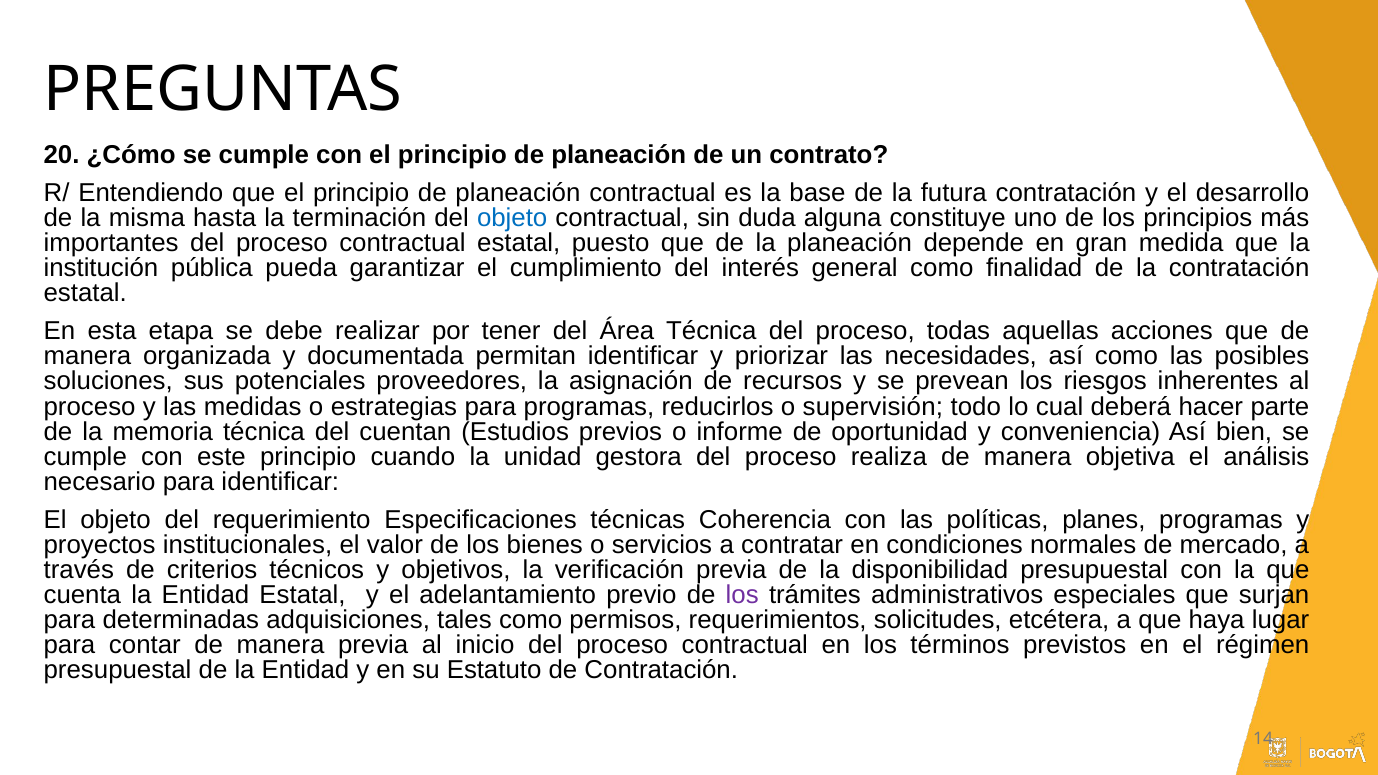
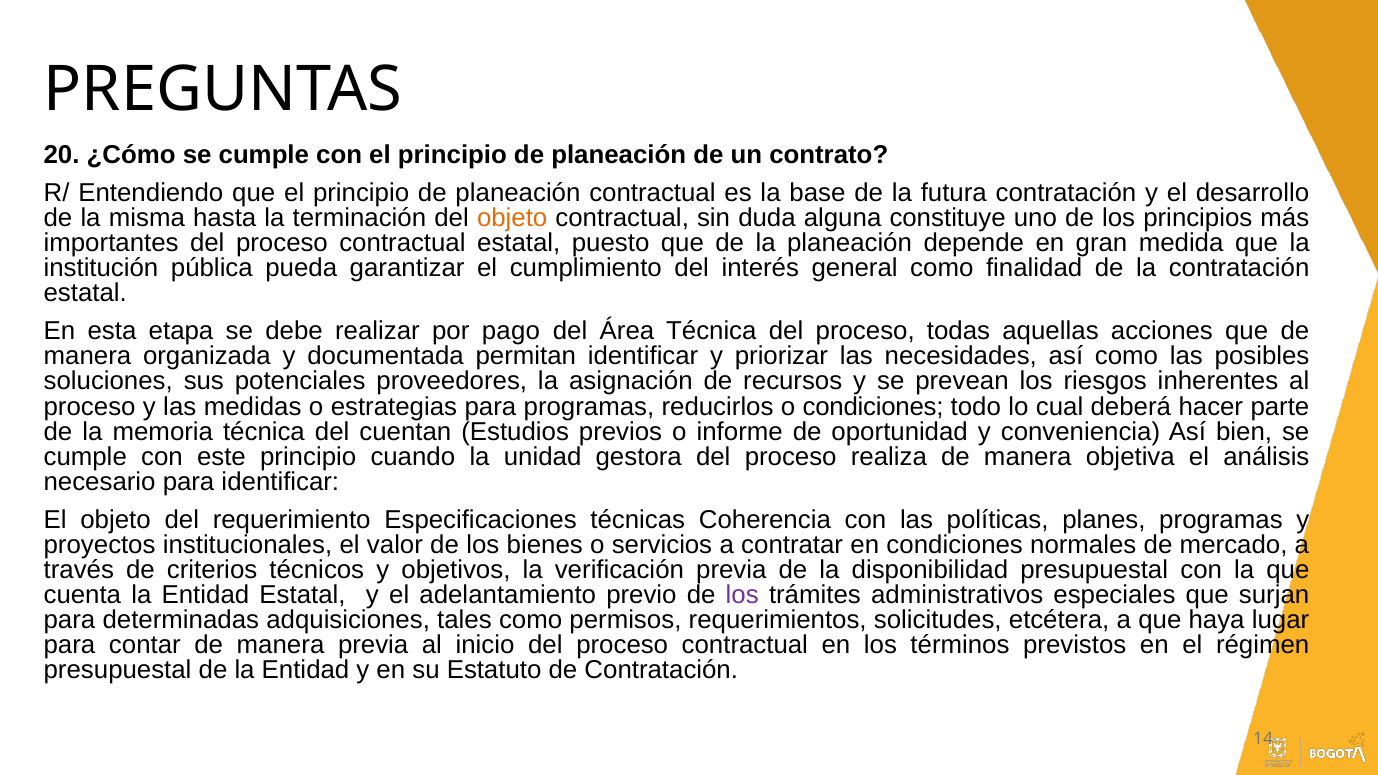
objeto at (512, 218) colour: blue -> orange
tener: tener -> pago
o supervisión: supervisión -> condiciones
